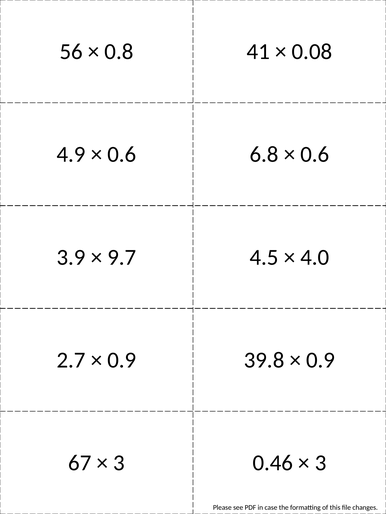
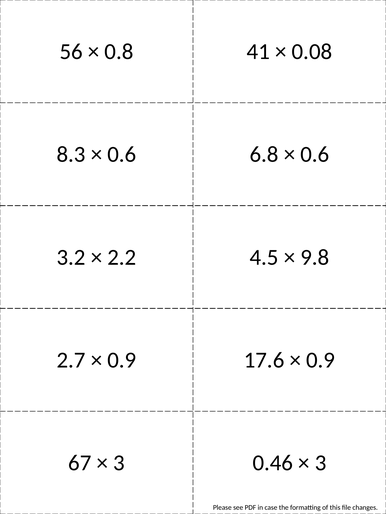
4.9: 4.9 -> 8.3
3.9: 3.9 -> 3.2
9.7: 9.7 -> 2.2
4.0: 4.0 -> 9.8
39.8: 39.8 -> 17.6
